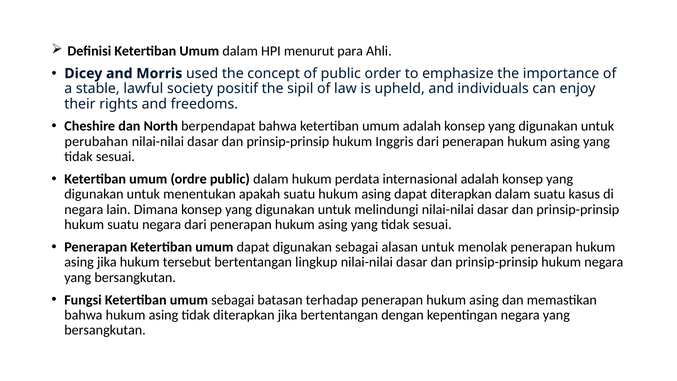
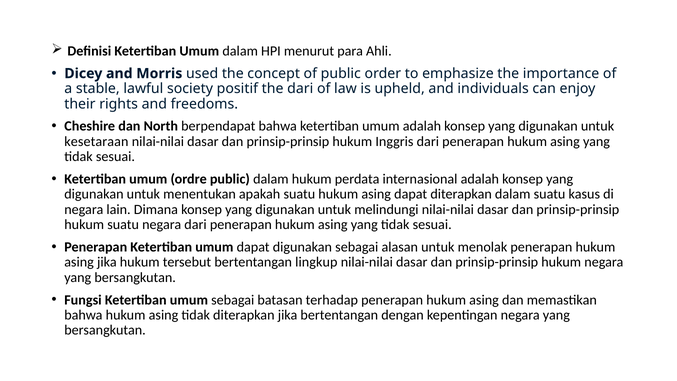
the sipil: sipil -> dari
perubahan: perubahan -> kesetaraan
